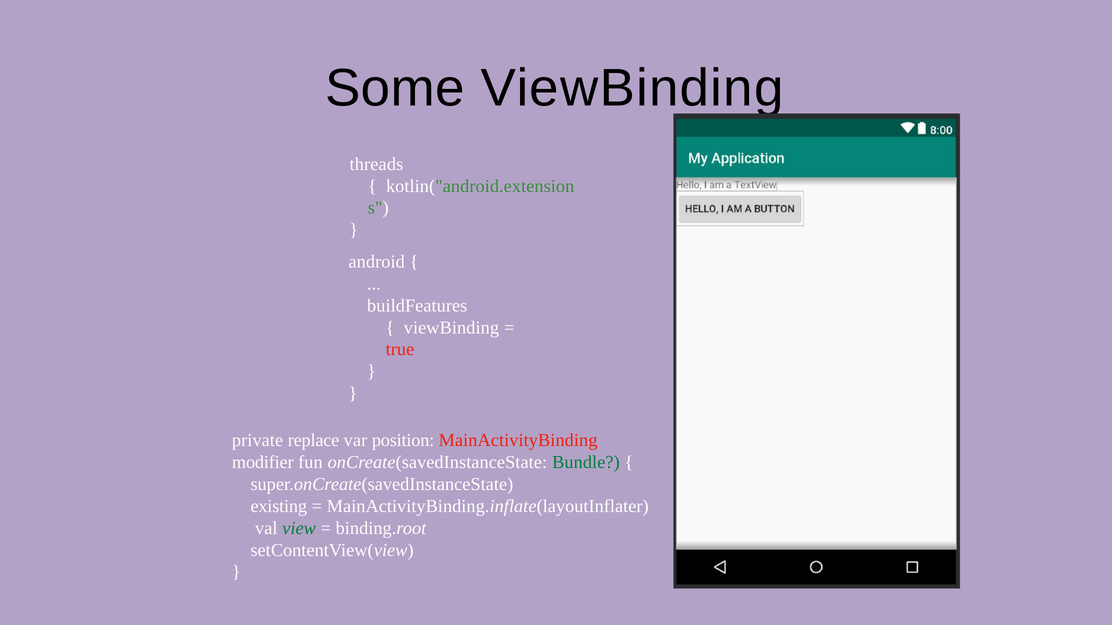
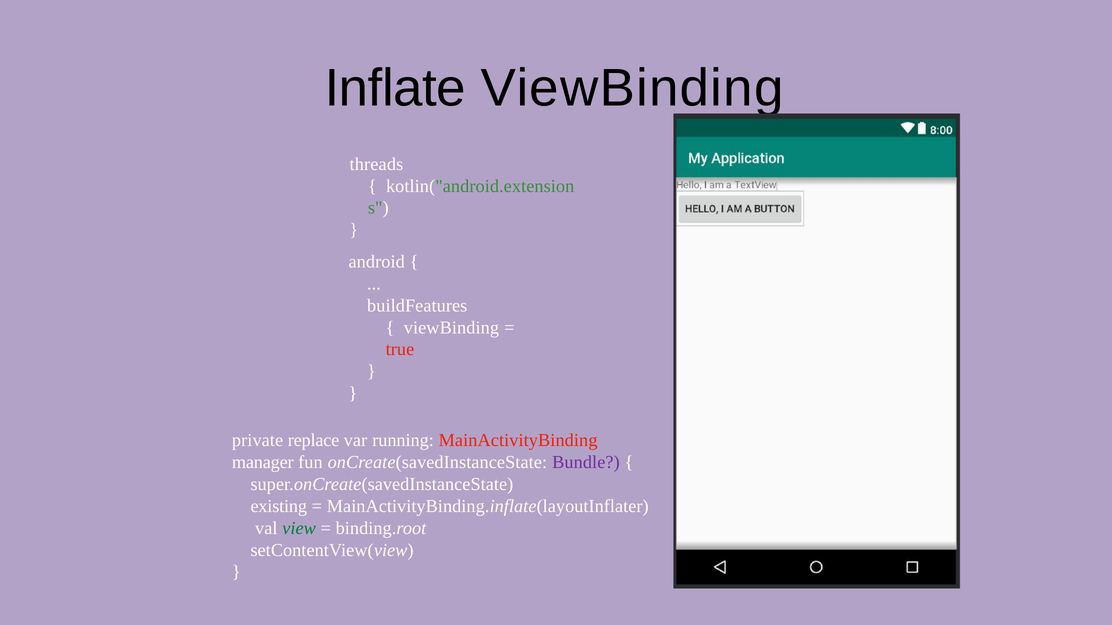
Some: Some -> Inflate
position: position -> running
modifier: modifier -> manager
Bundle colour: green -> purple
